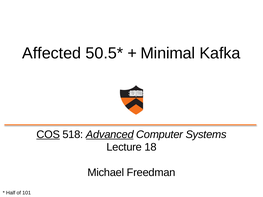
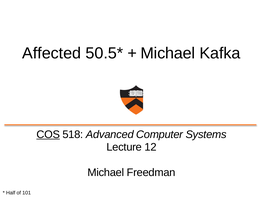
Minimal at (168, 53): Minimal -> Michael
Advanced underline: present -> none
18: 18 -> 12
